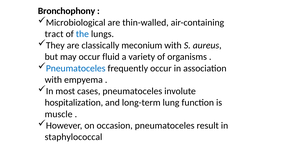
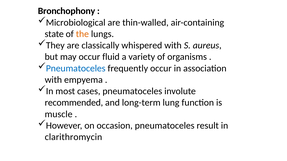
tract: tract -> state
the colour: blue -> orange
meconium: meconium -> whispered
hospitalization: hospitalization -> recommended
staphylococcal: staphylococcal -> clarithromycin
